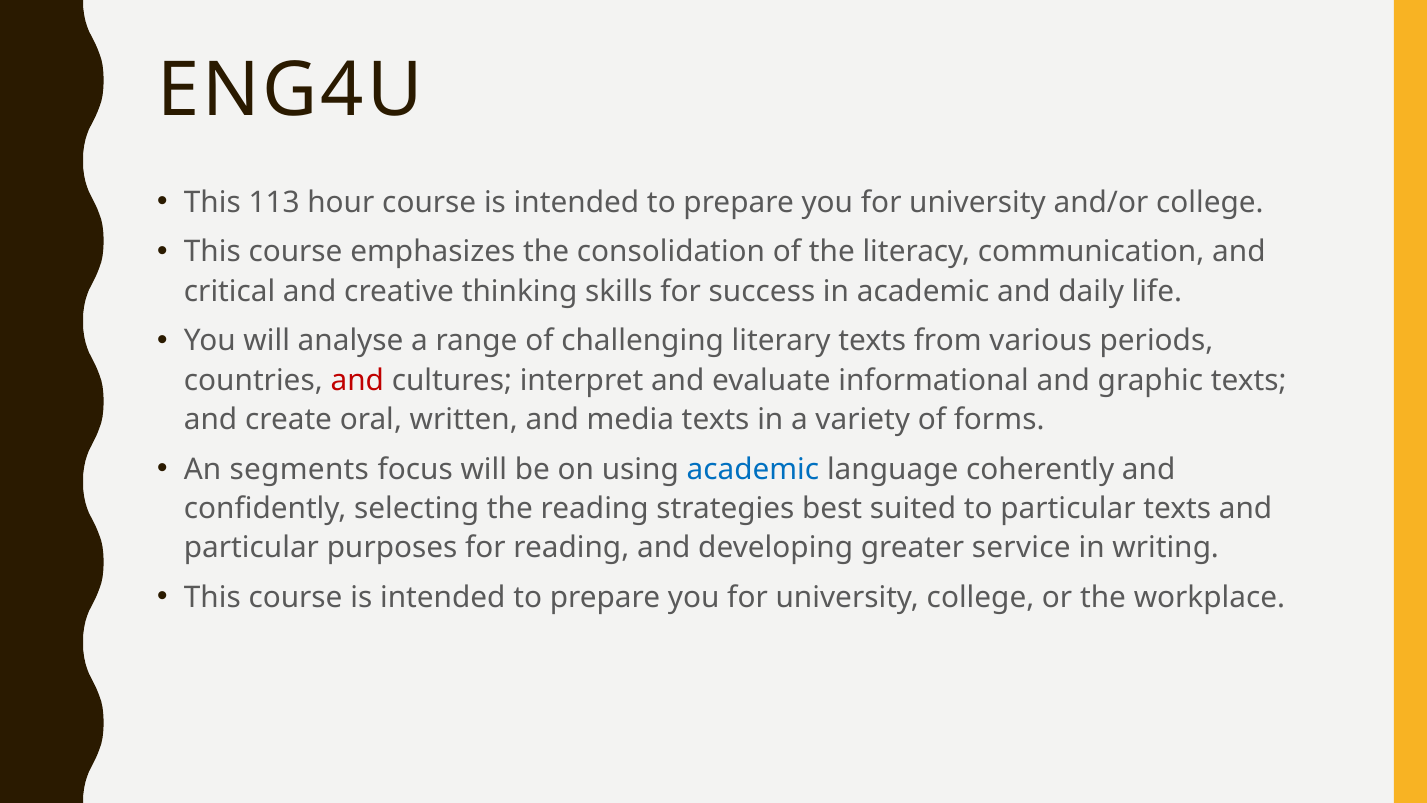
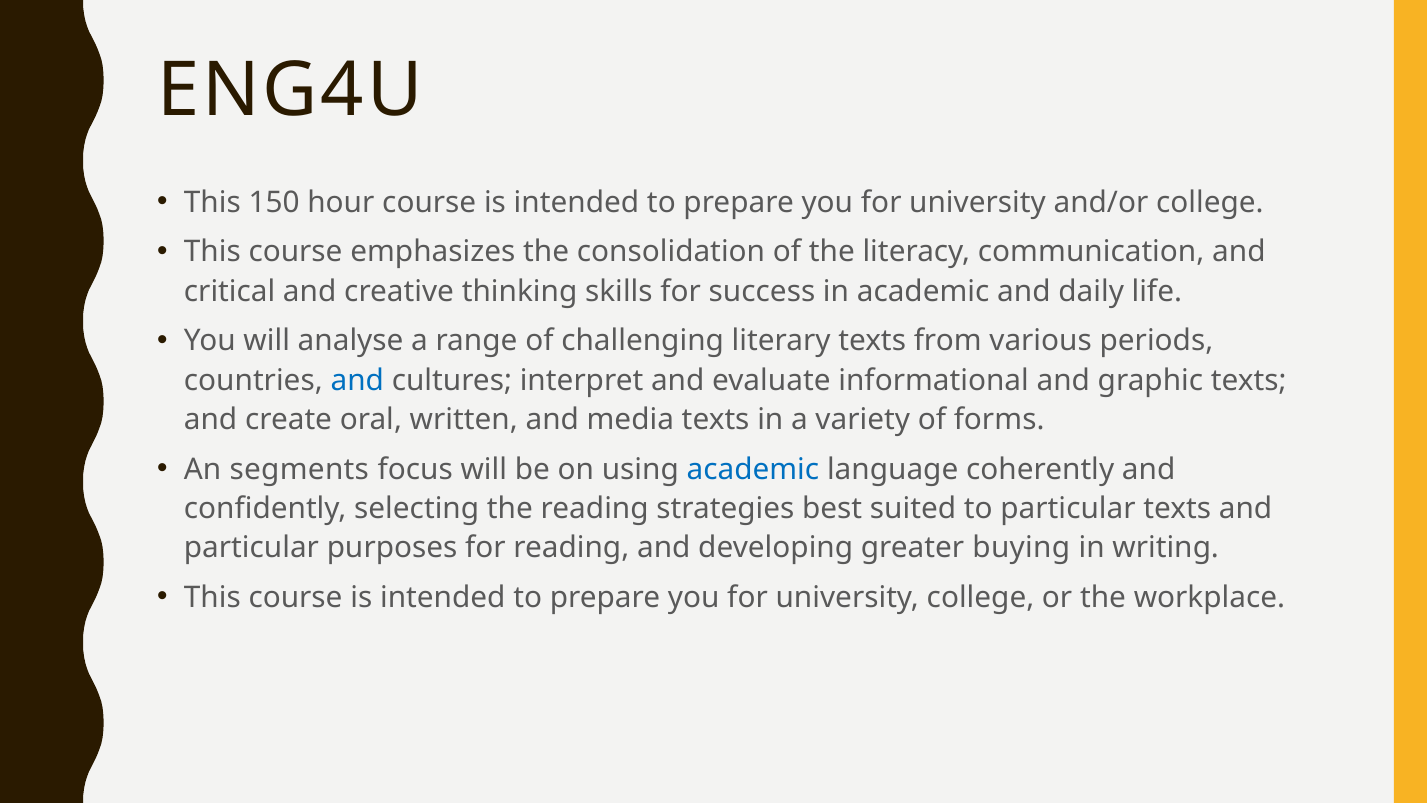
113: 113 -> 150
and at (357, 380) colour: red -> blue
service: service -> buying
